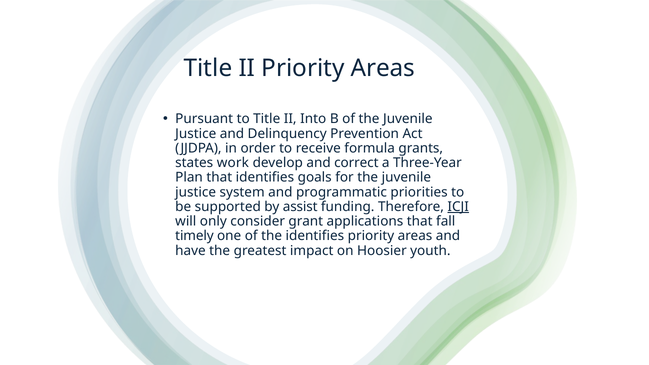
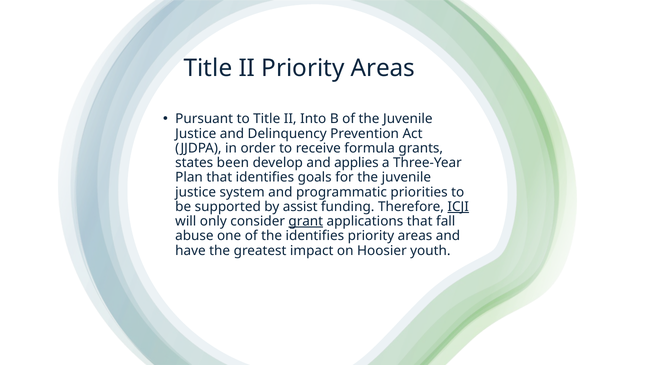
work: work -> been
correct: correct -> applies
grant underline: none -> present
timely: timely -> abuse
